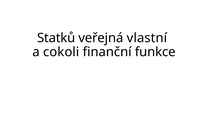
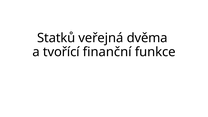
vlastní: vlastní -> dvěma
cokoli: cokoli -> tvořící
